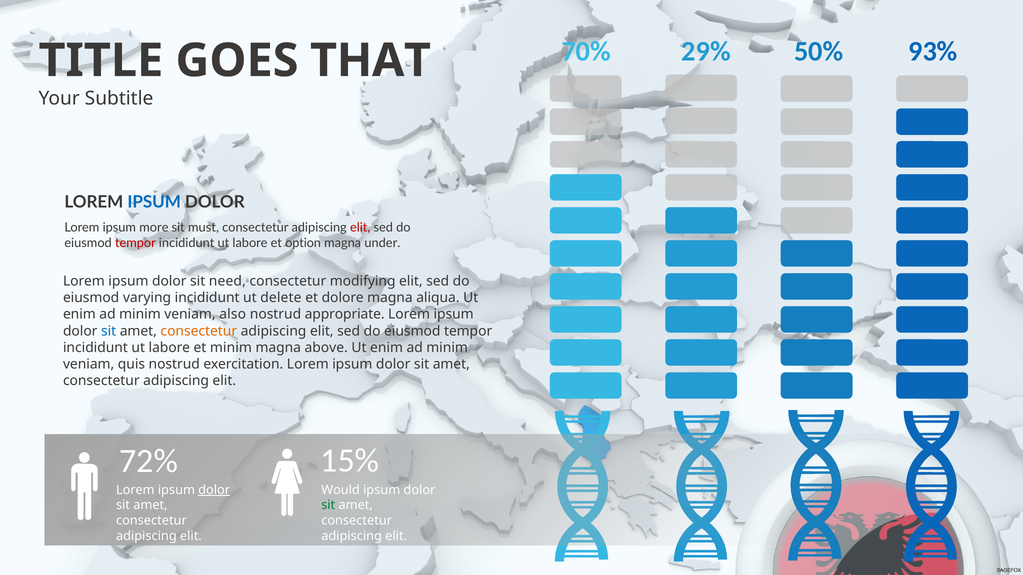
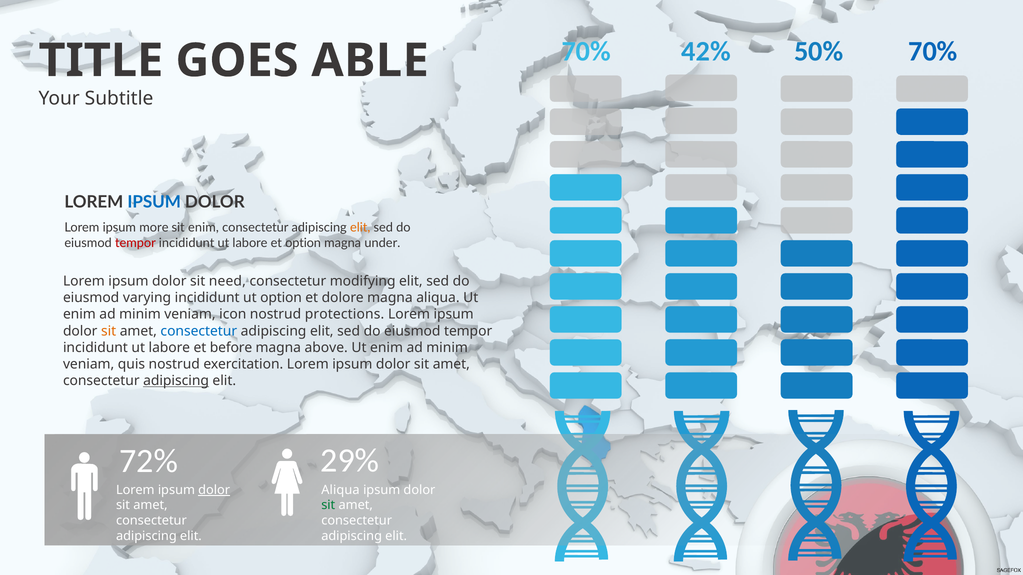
29%: 29% -> 42%
50% 93%: 93% -> 70%
THAT: THAT -> ABLE
sit must: must -> enim
elit at (360, 228) colour: red -> orange
ut delete: delete -> option
also: also -> icon
appropriate: appropriate -> protections
sit at (109, 331) colour: blue -> orange
consectetur at (199, 331) colour: orange -> blue
et minim: minim -> before
adipiscing at (176, 381) underline: none -> present
15%: 15% -> 29%
Would at (341, 490): Would -> Aliqua
